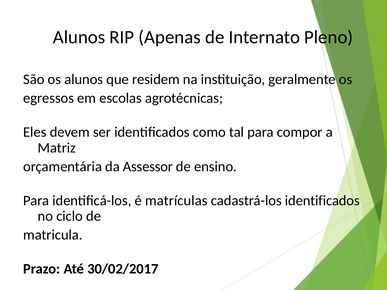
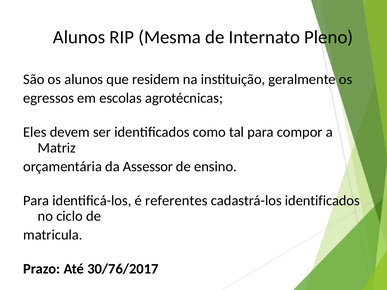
Apenas: Apenas -> Mesma
matrículas: matrículas -> referentes
30/02/2017: 30/02/2017 -> 30/76/2017
